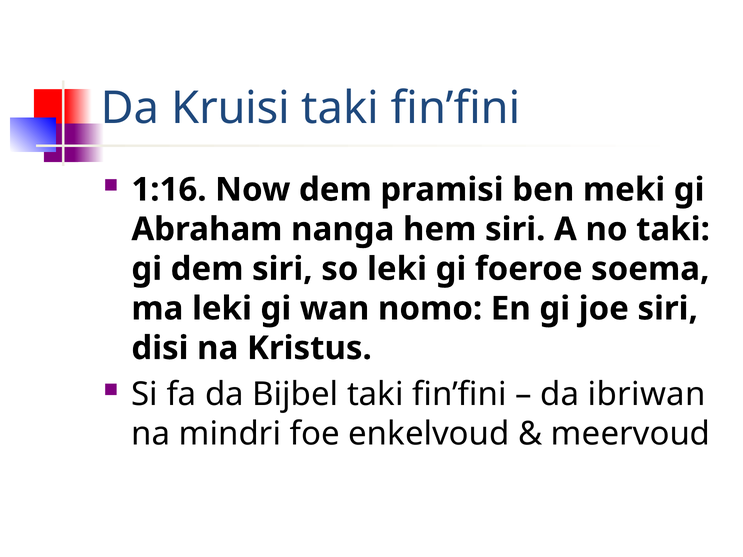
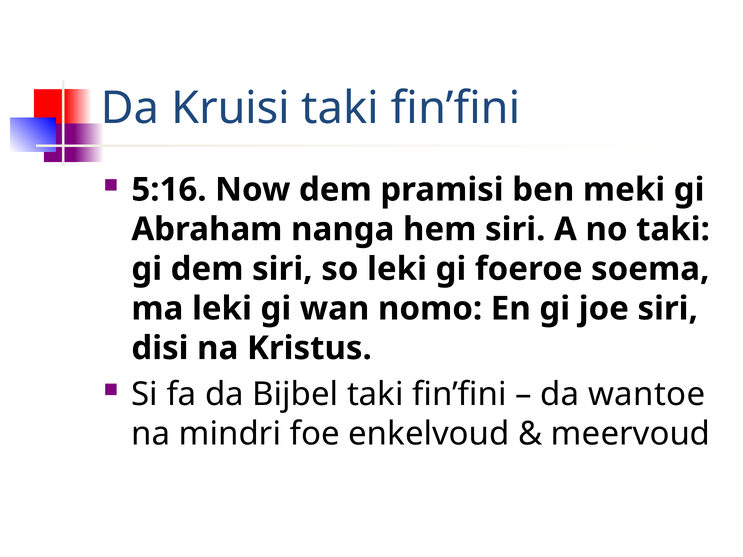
1:16: 1:16 -> 5:16
ibriwan: ibriwan -> wantoe
